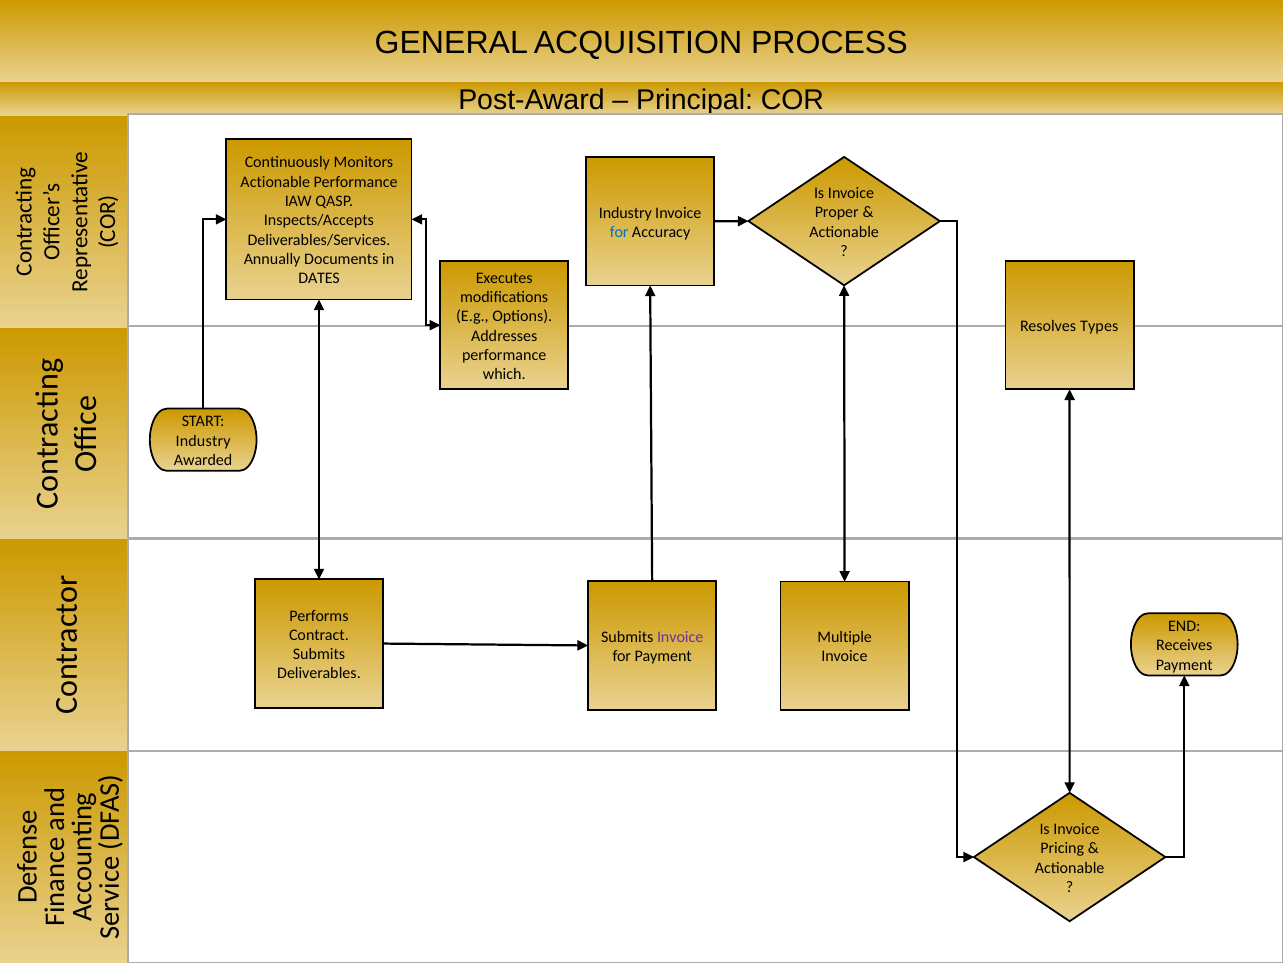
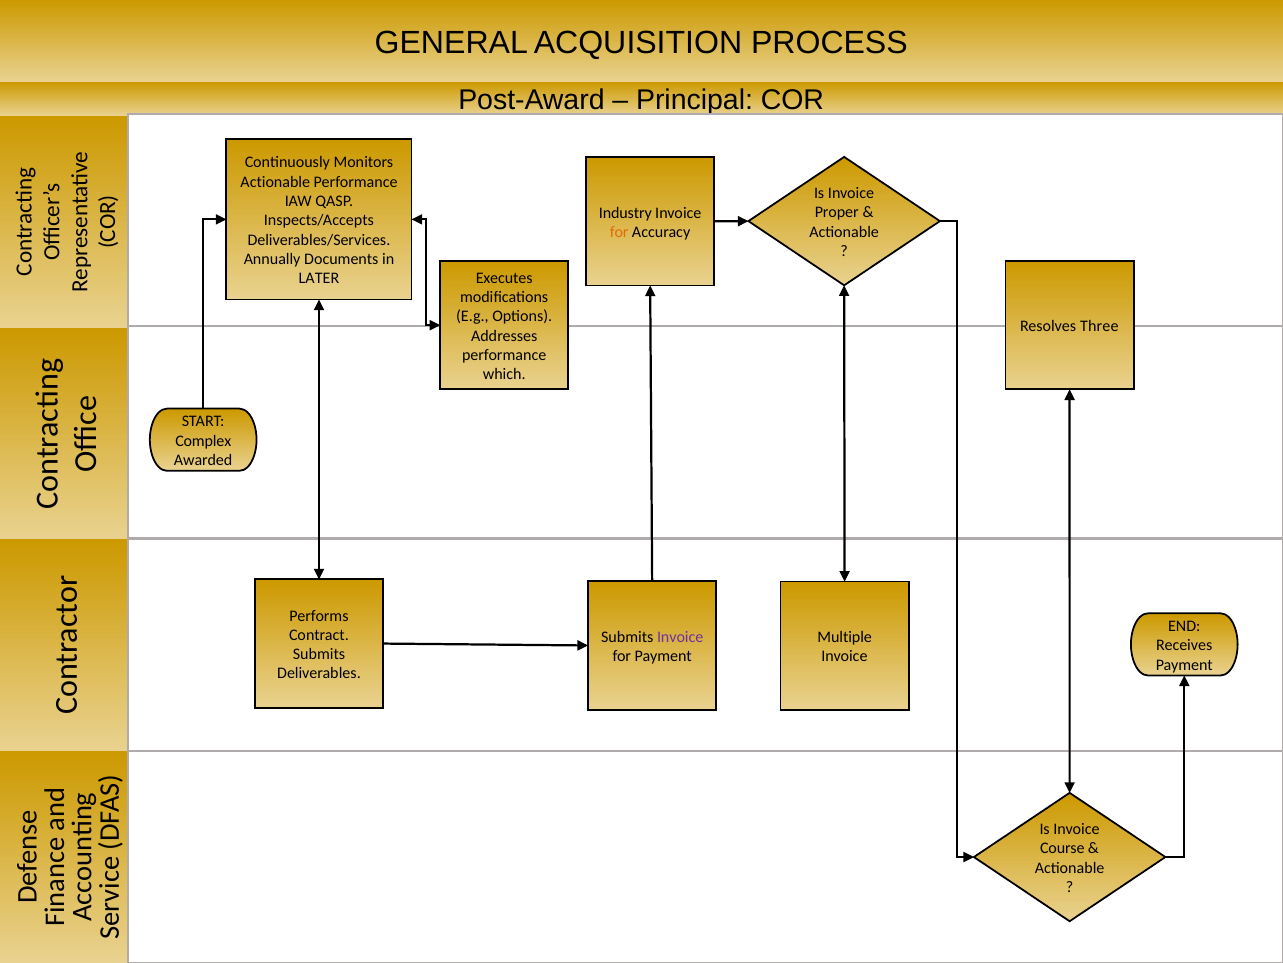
for at (619, 232) colour: blue -> orange
DATES: DATES -> LATER
Types: Types -> Three
Industry at (203, 440): Industry -> Complex
Pricing: Pricing -> Course
